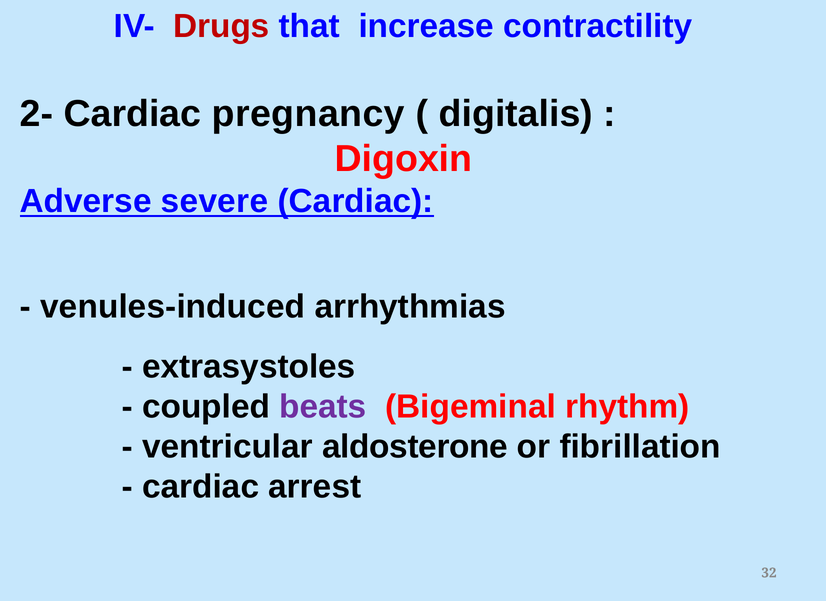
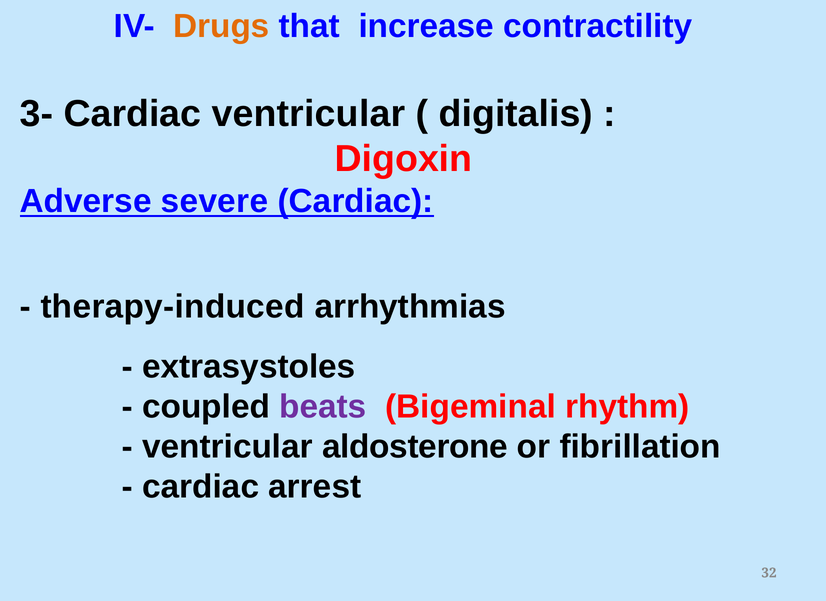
Drugs colour: red -> orange
2-: 2- -> 3-
Cardiac pregnancy: pregnancy -> ventricular
venules-induced: venules-induced -> therapy-induced
